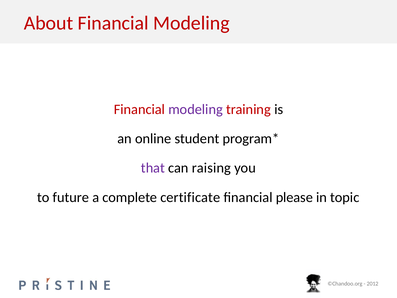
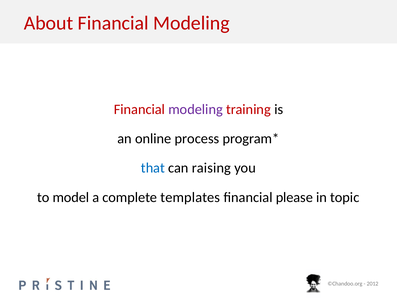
student: student -> process
that colour: purple -> blue
future: future -> model
certificate: certificate -> templates
